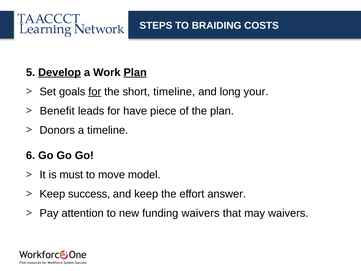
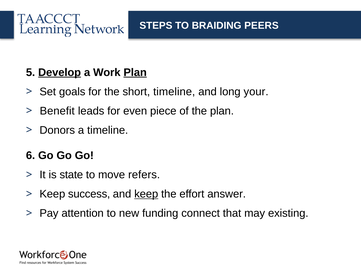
COSTS: COSTS -> PEERS
for at (95, 92) underline: present -> none
have: have -> even
must: must -> state
model: model -> refers
keep at (146, 194) underline: none -> present
funding waivers: waivers -> connect
may waivers: waivers -> existing
